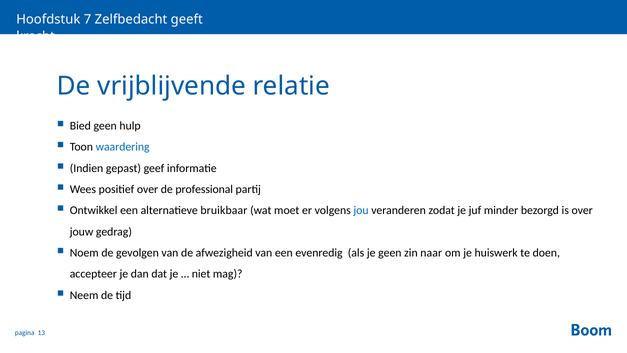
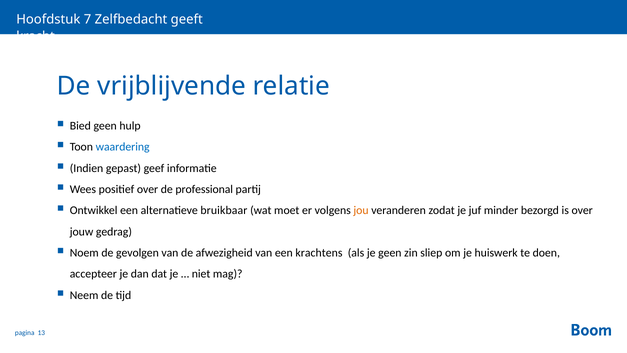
jou colour: blue -> orange
evenredig: evenredig -> krachtens
naar: naar -> sliep
